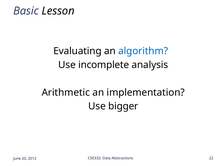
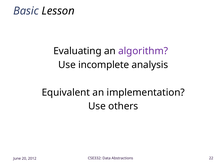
algorithm colour: blue -> purple
Arithmetic: Arithmetic -> Equivalent
bigger: bigger -> others
